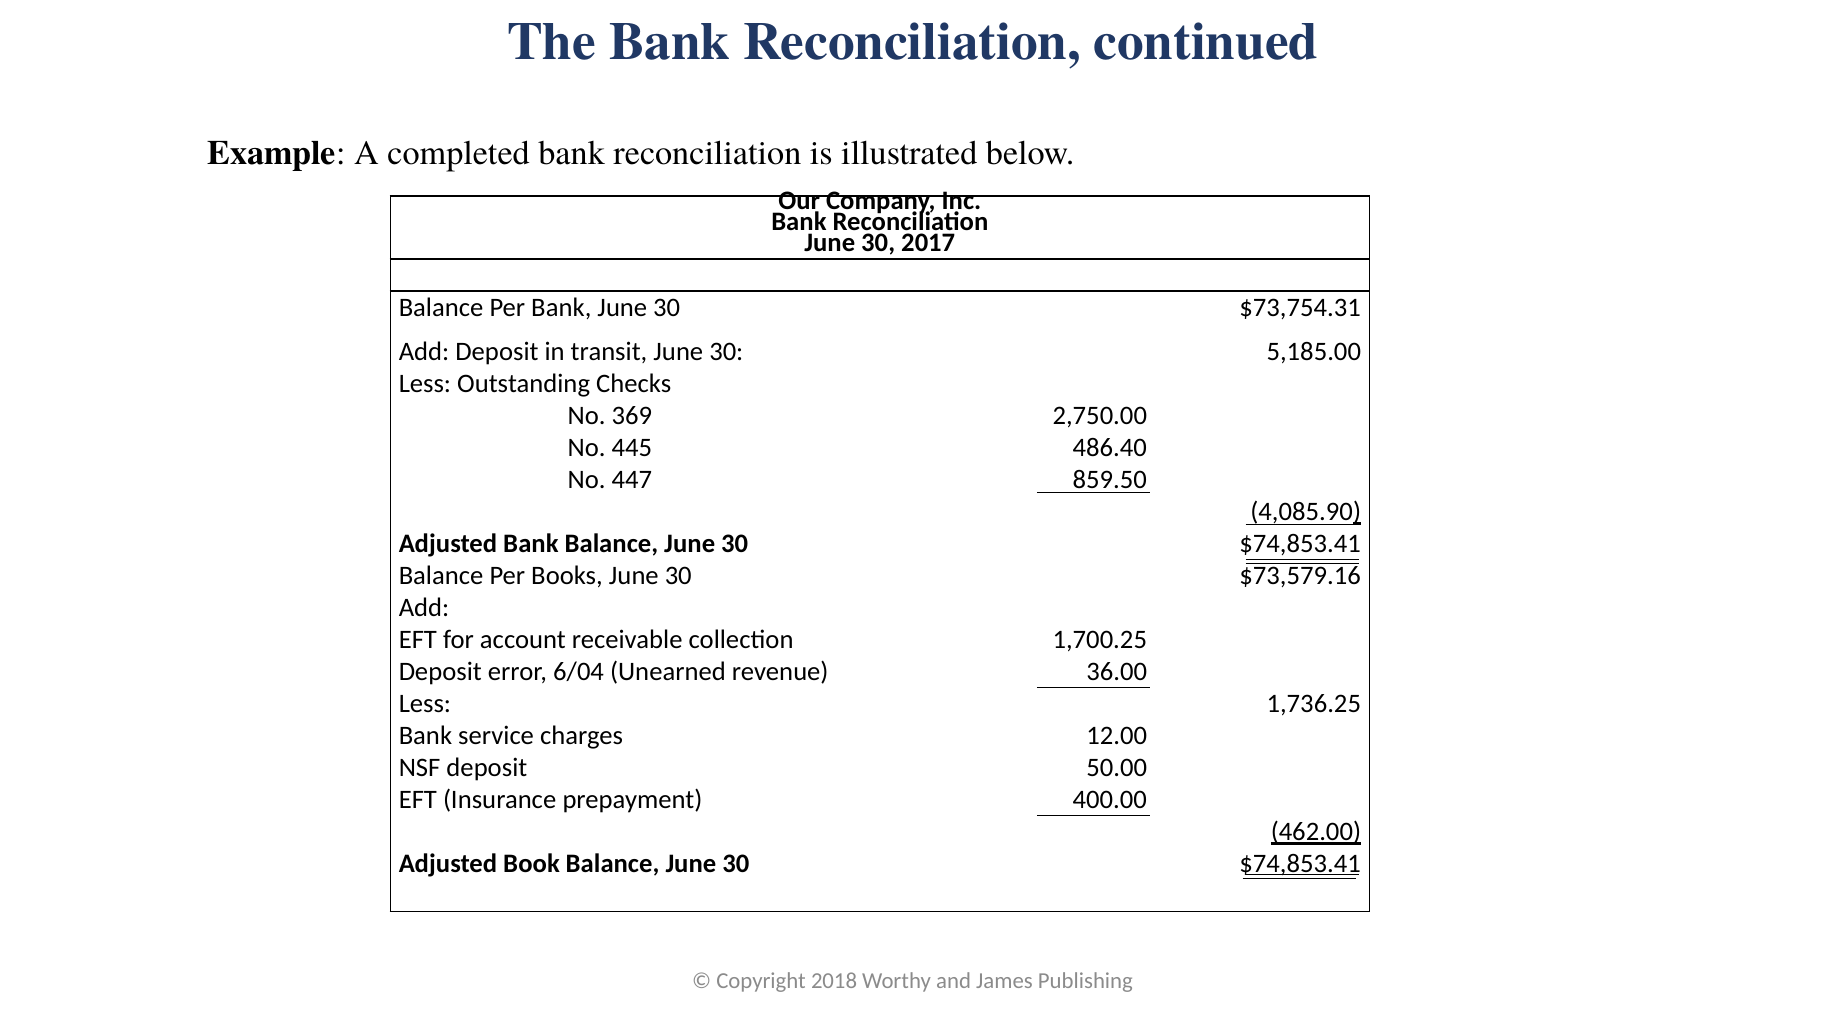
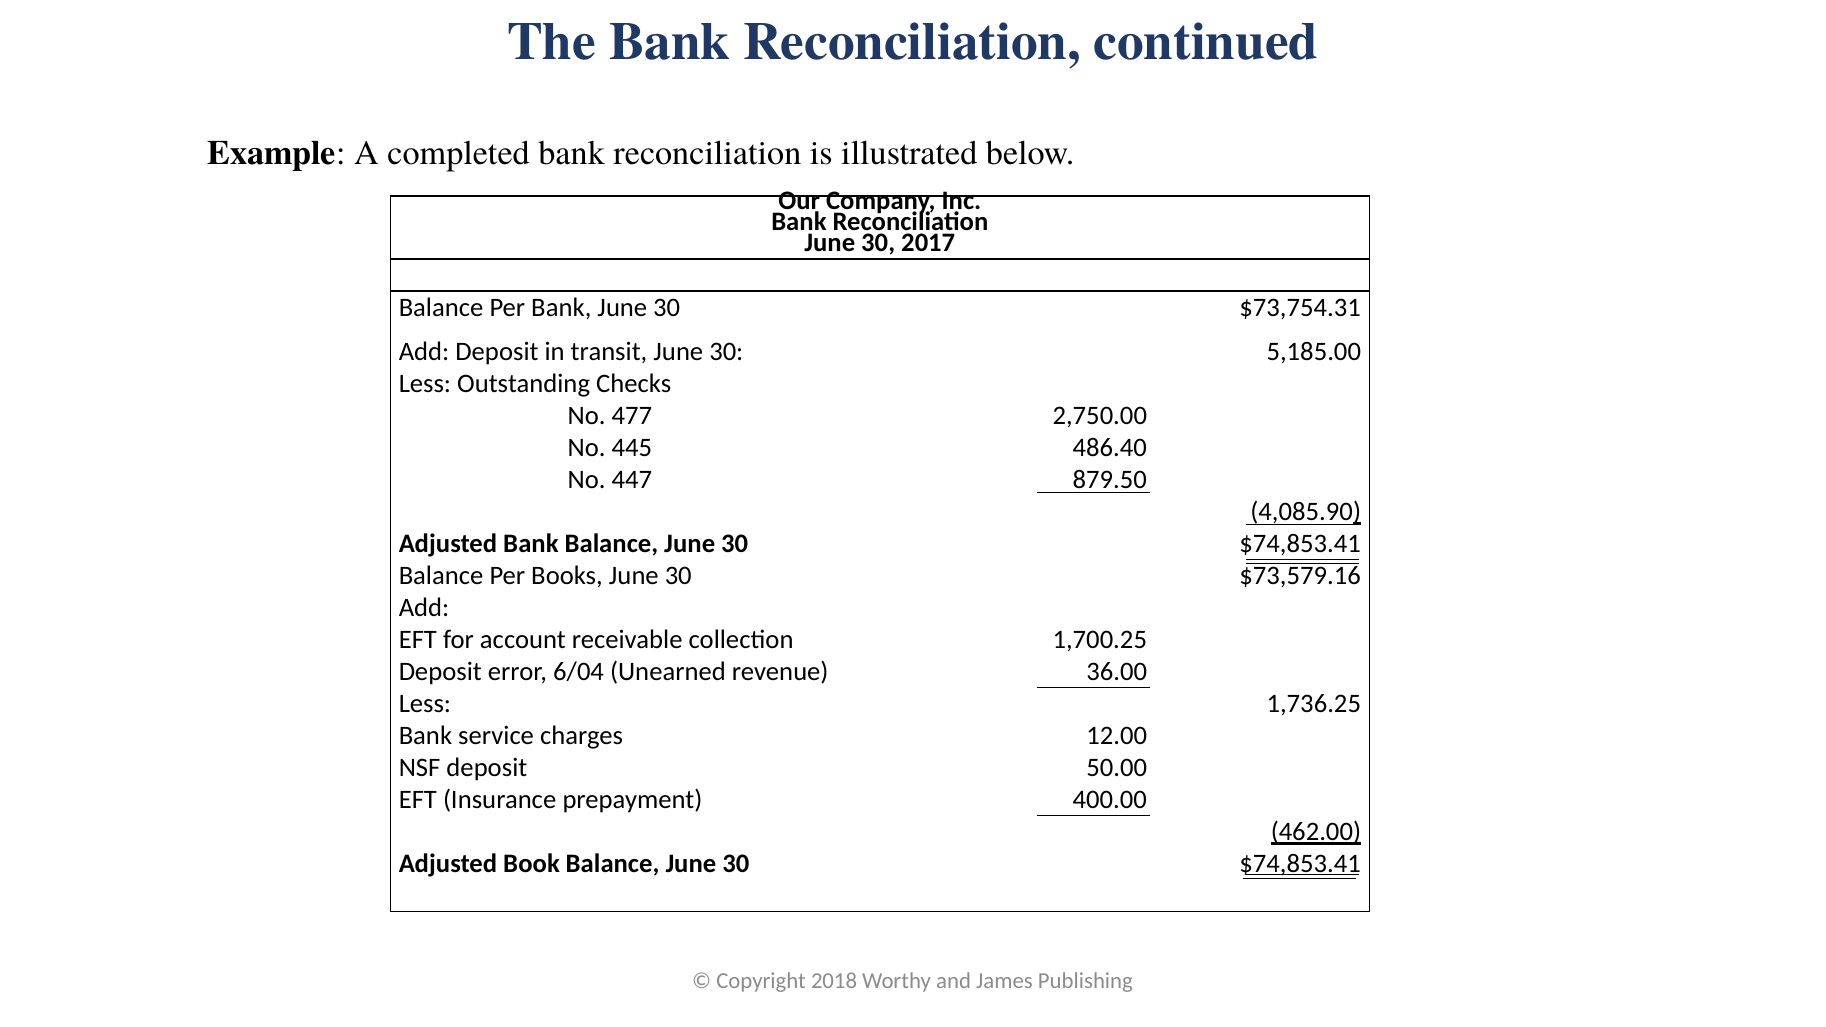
369: 369 -> 477
859.50: 859.50 -> 879.50
